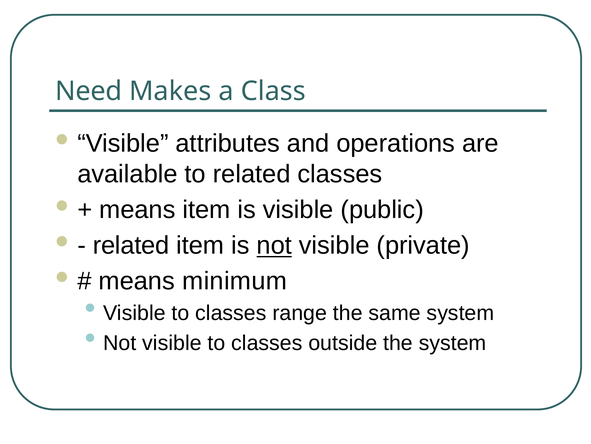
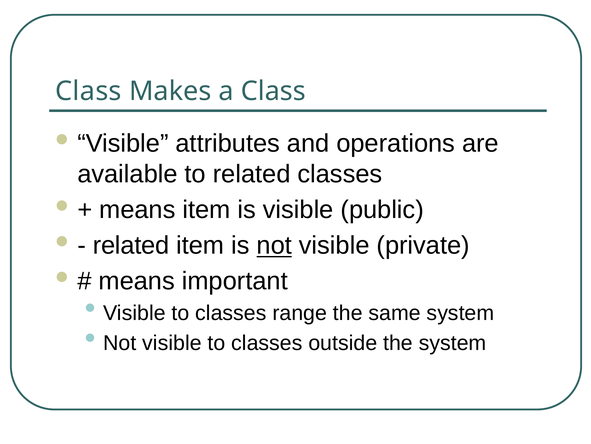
Need at (89, 91): Need -> Class
minimum: minimum -> important
